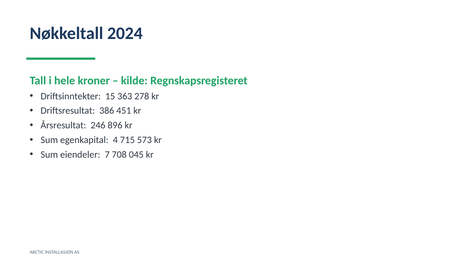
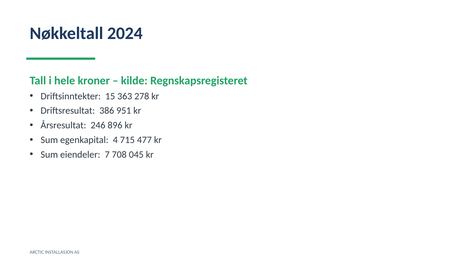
451: 451 -> 951
573: 573 -> 477
